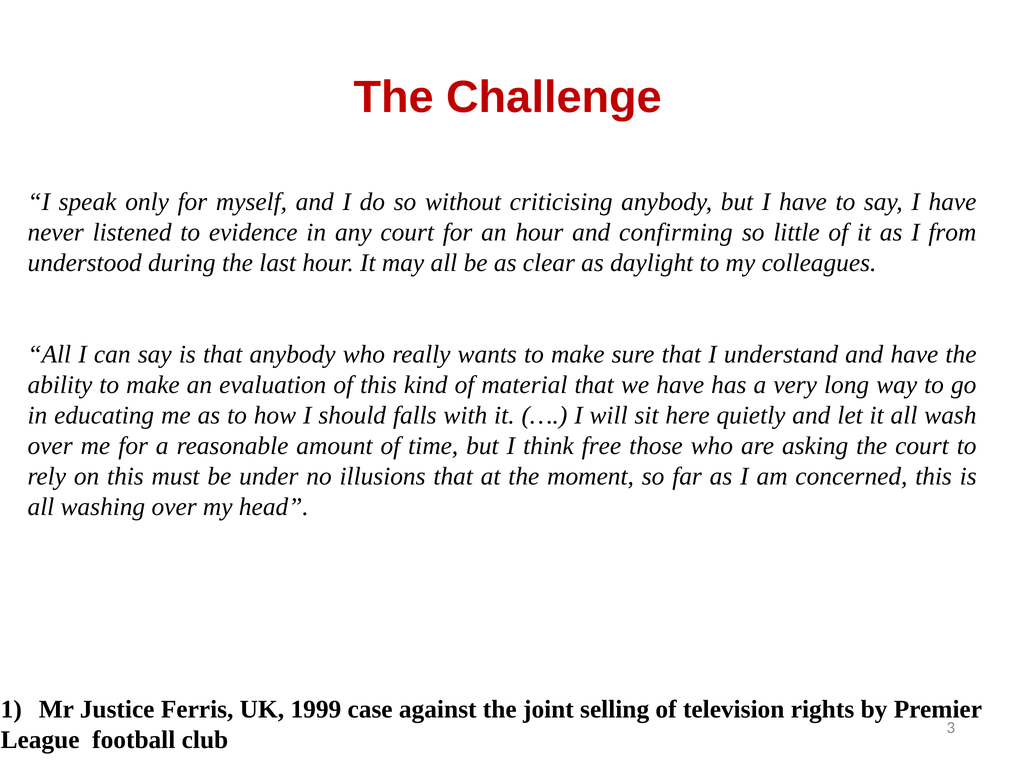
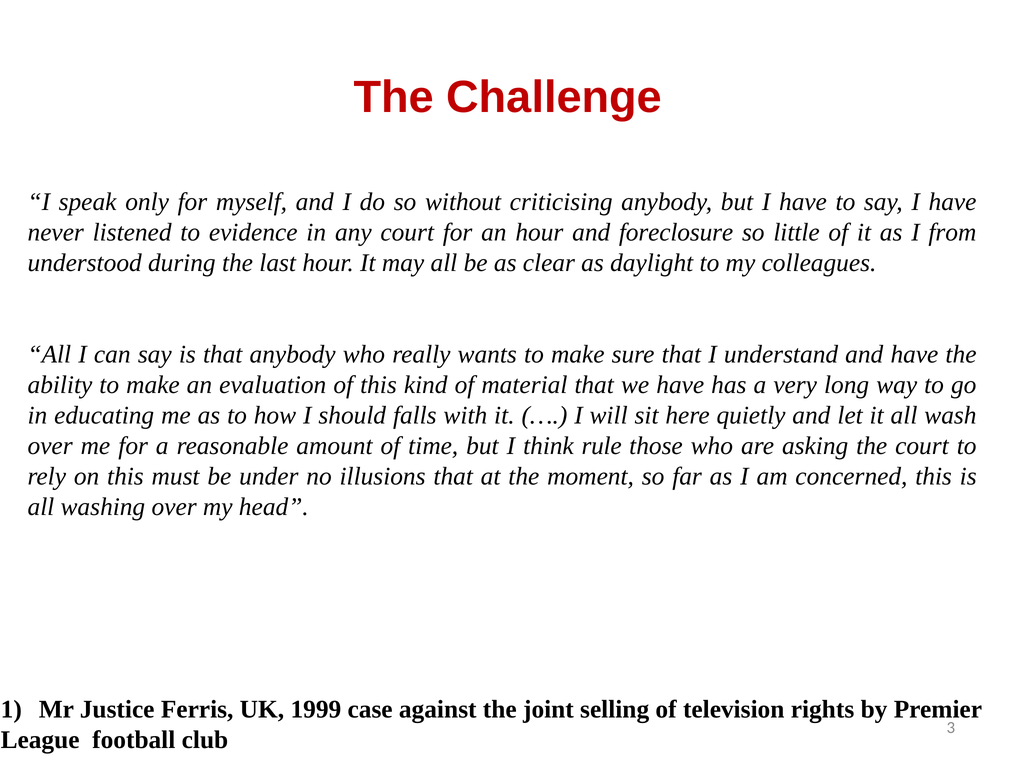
confirming: confirming -> foreclosure
free: free -> rule
